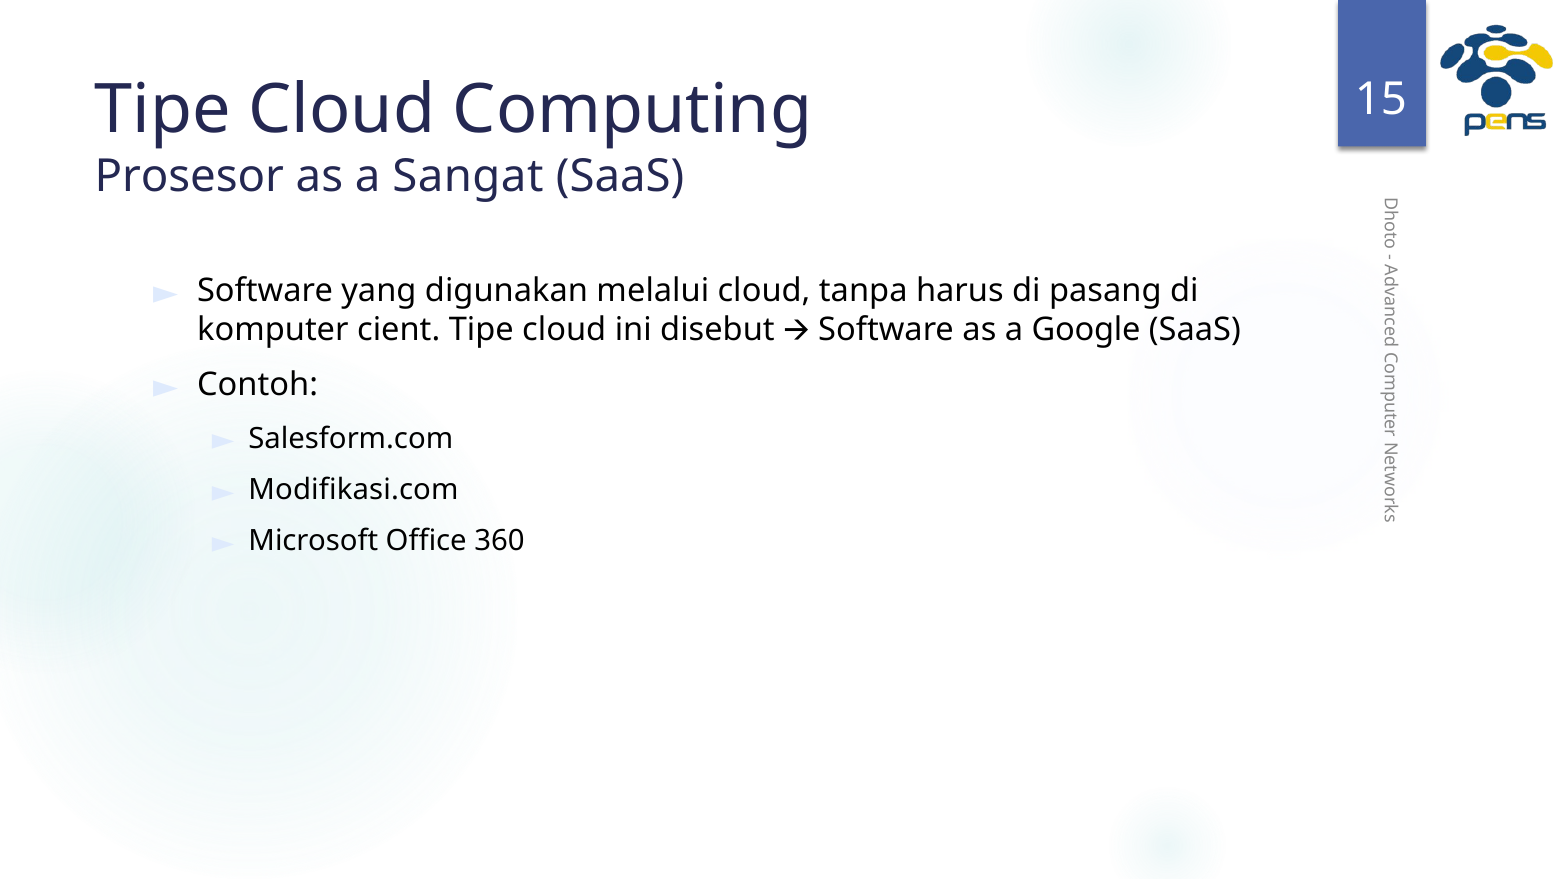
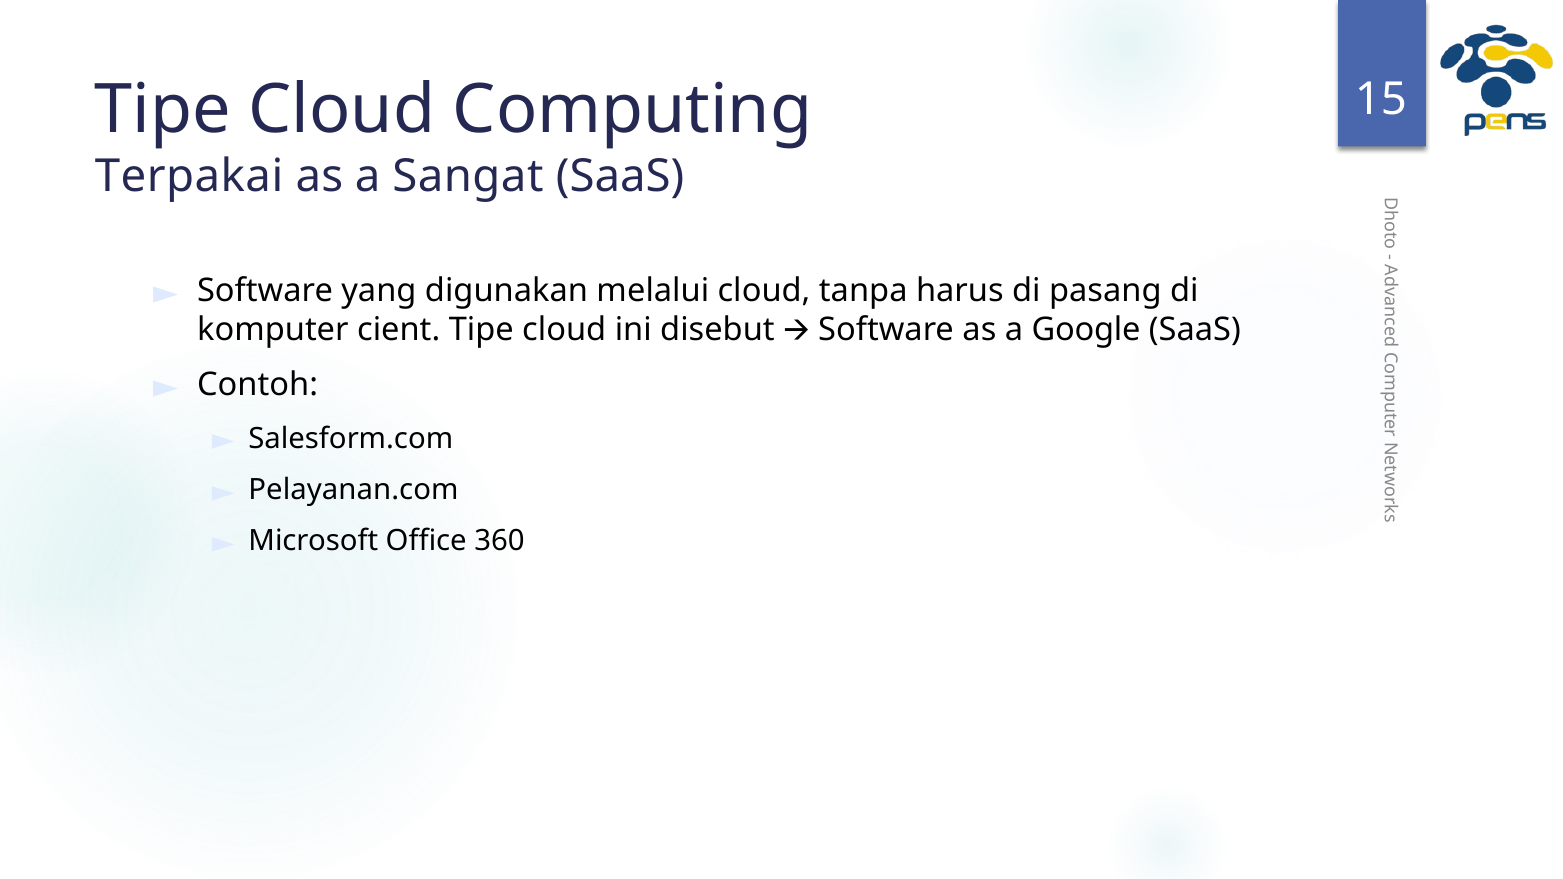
Prosesor: Prosesor -> Terpakai
Modifikasi.com: Modifikasi.com -> Pelayanan.com
